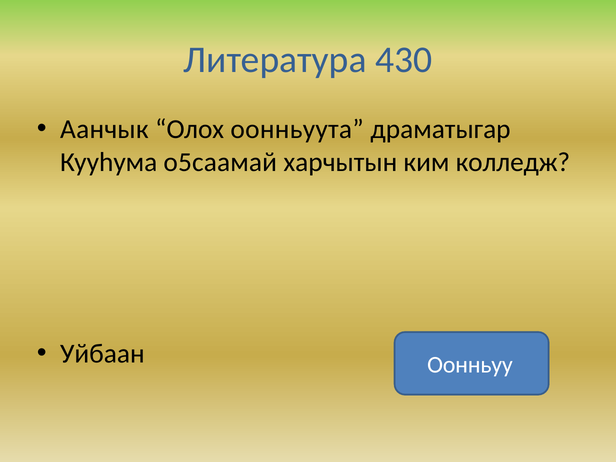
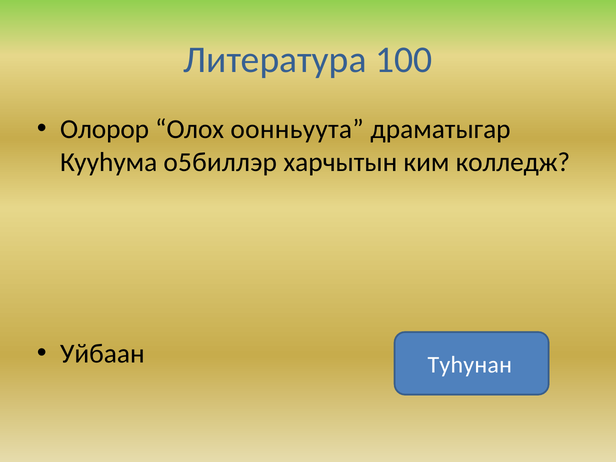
430: 430 -> 100
Аанчык: Аанчык -> Олорор
о5саамай: о5саамай -> о5биллэр
Оонньуу: Оонньуу -> Туhунан
